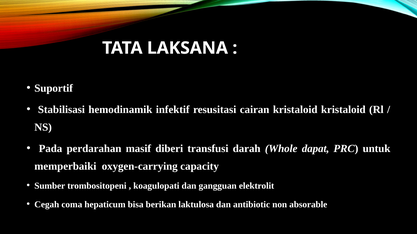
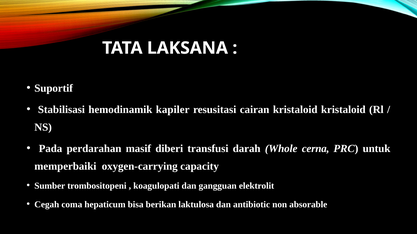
infektif: infektif -> kapiler
dapat: dapat -> cerna
